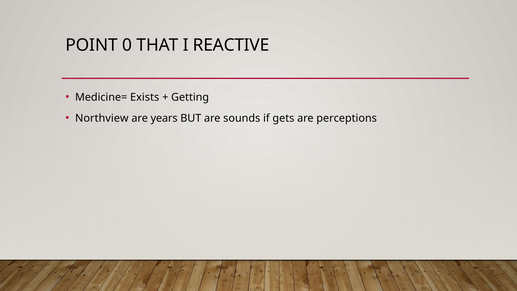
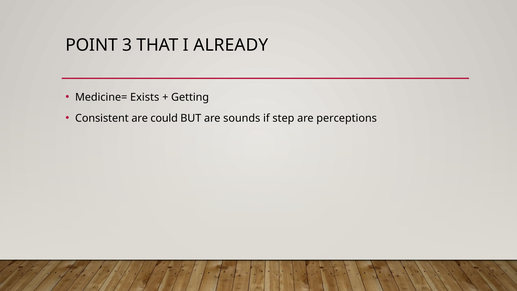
0: 0 -> 3
REACTIVE: REACTIVE -> ALREADY
Northview: Northview -> Consistent
years: years -> could
gets: gets -> step
